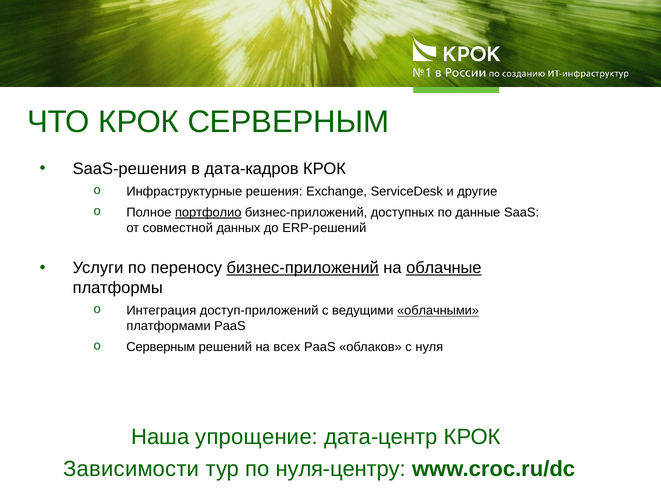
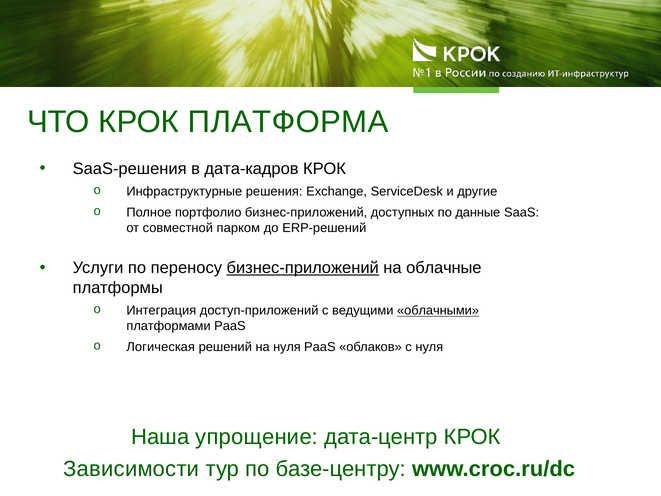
КРОК СЕРВЕРНЫМ: СЕРВЕРНЫМ -> ПЛАТФОРМА
портфолио underline: present -> none
данных: данных -> парком
облачные underline: present -> none
Серверным at (161, 347): Серверным -> Логическая
на всех: всех -> нуля
нуля-центру: нуля-центру -> базе-центру
